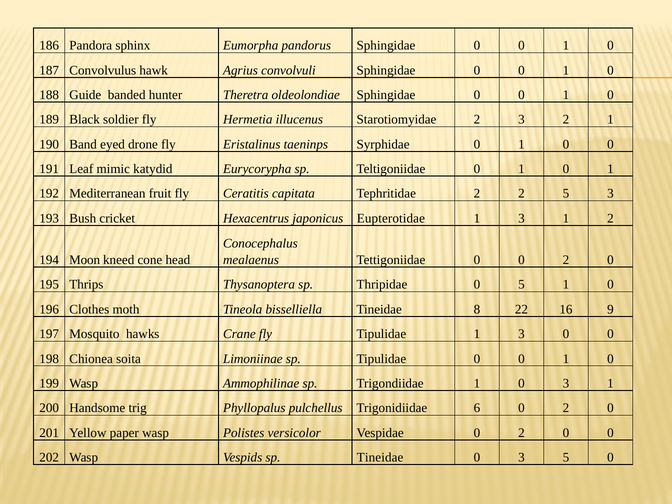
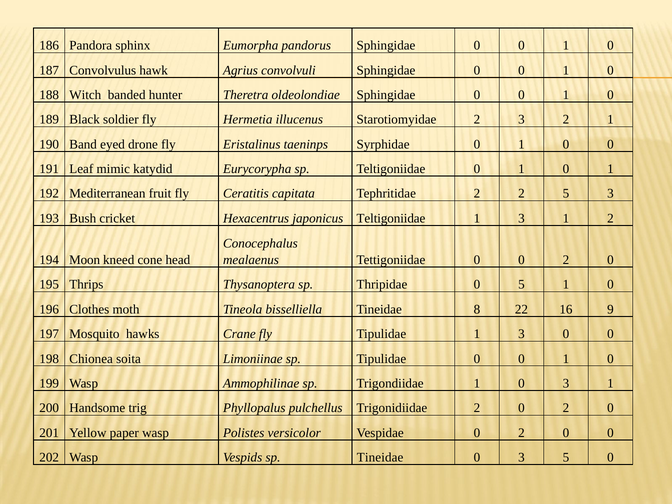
Guide: Guide -> Witch
japonicus Eupterotidae: Eupterotidae -> Teltigoniidae
Trigonidiidae 6: 6 -> 2
